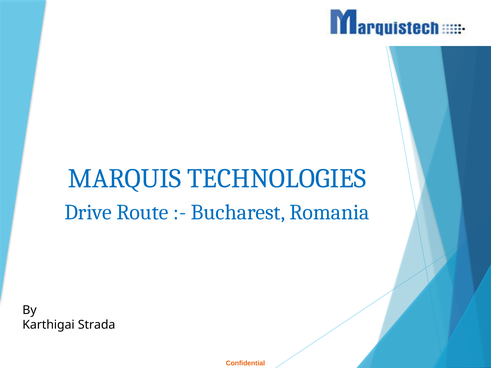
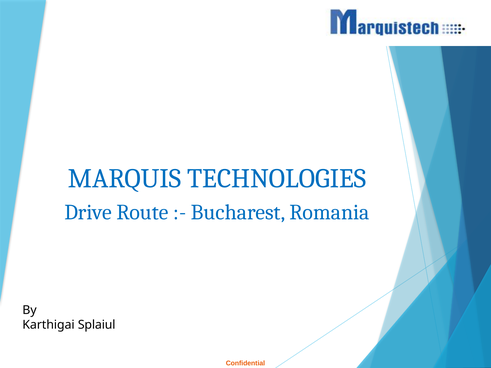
Strada: Strada -> Splaiul
